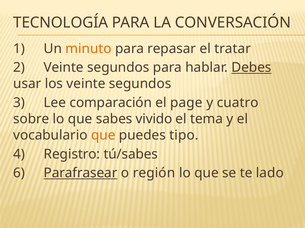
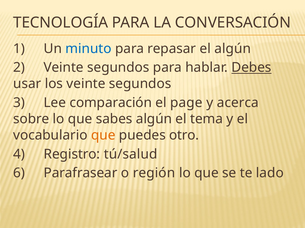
minuto colour: orange -> blue
el tratar: tratar -> algún
cuatro: cuatro -> acerca
sabes vivido: vivido -> algún
tipo: tipo -> otro
tú/sabes: tú/sabes -> tú/salud
Parafrasear underline: present -> none
